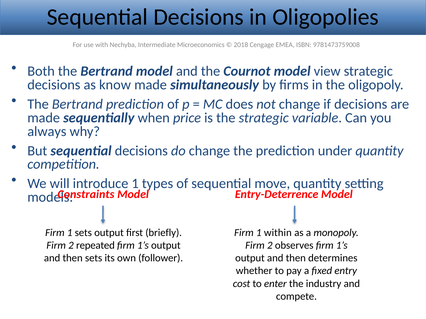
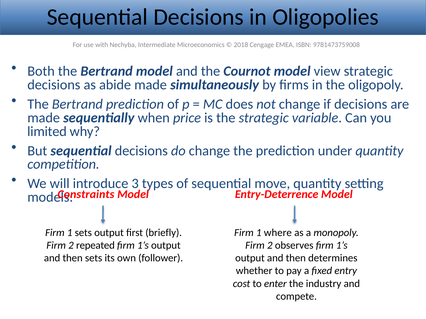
know: know -> abide
always: always -> limited
introduce 1: 1 -> 3
within: within -> where
